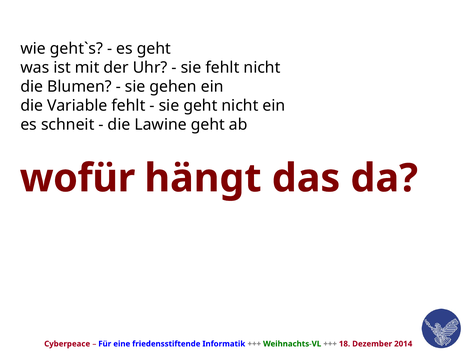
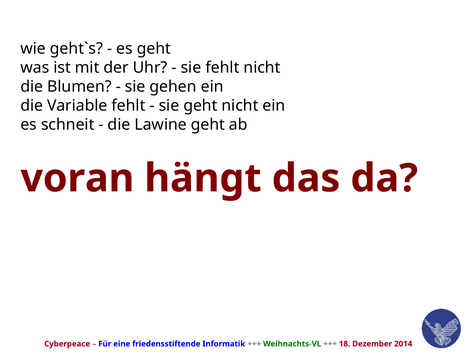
wofür: wofür -> voran
